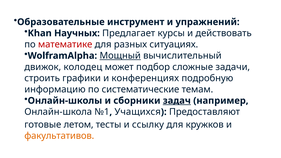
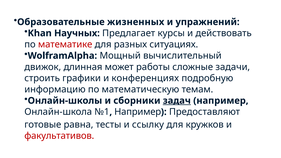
инструмент: инструмент -> жизненных
Мощный underline: present -> none
колодец: колодец -> длинная
подбор: подбор -> работы
систематические: систематические -> математическую
Учащихся at (138, 112): Учащихся -> Например
летом: летом -> равна
факультативов colour: orange -> red
